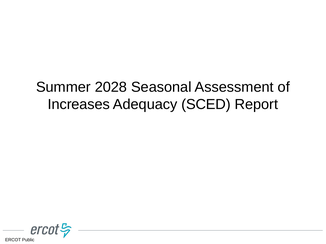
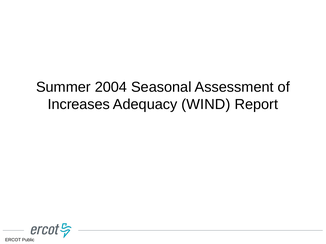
2028: 2028 -> 2004
SCED: SCED -> WIND
